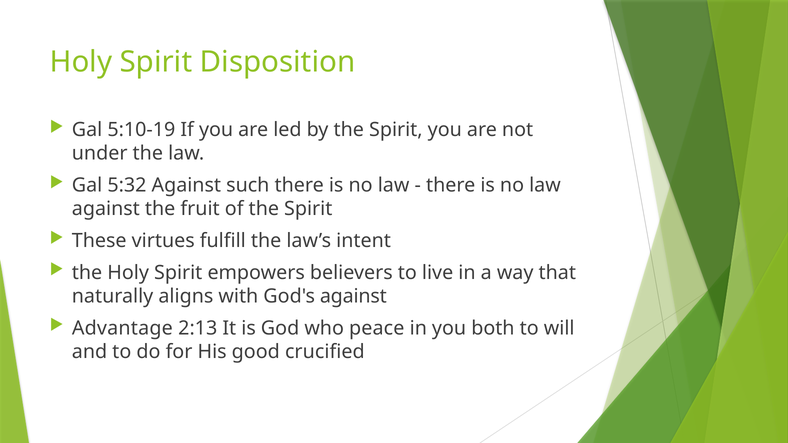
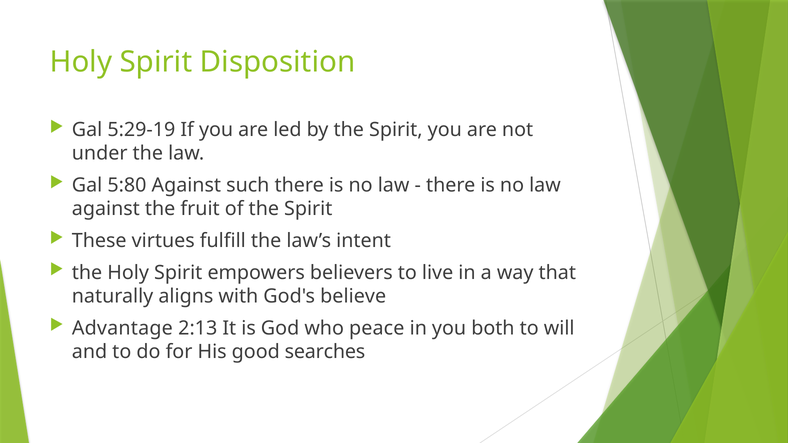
5:10-19: 5:10-19 -> 5:29-19
5:32: 5:32 -> 5:80
God's against: against -> believe
crucified: crucified -> searches
